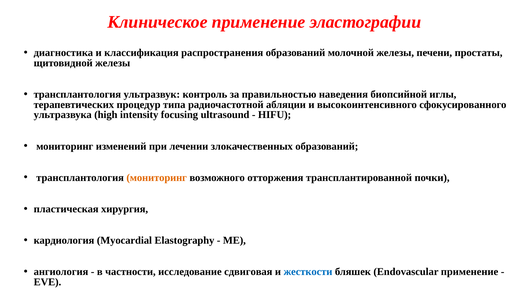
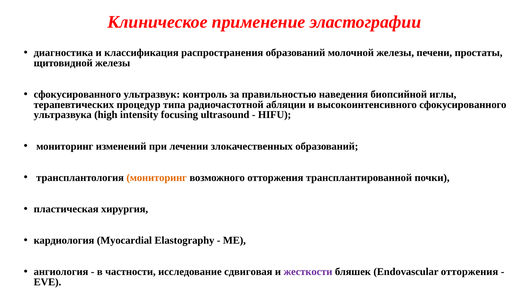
трансплантология at (77, 94): трансплантология -> сфокусированного
жесткости colour: blue -> purple
Endovascular применение: применение -> отторжения
